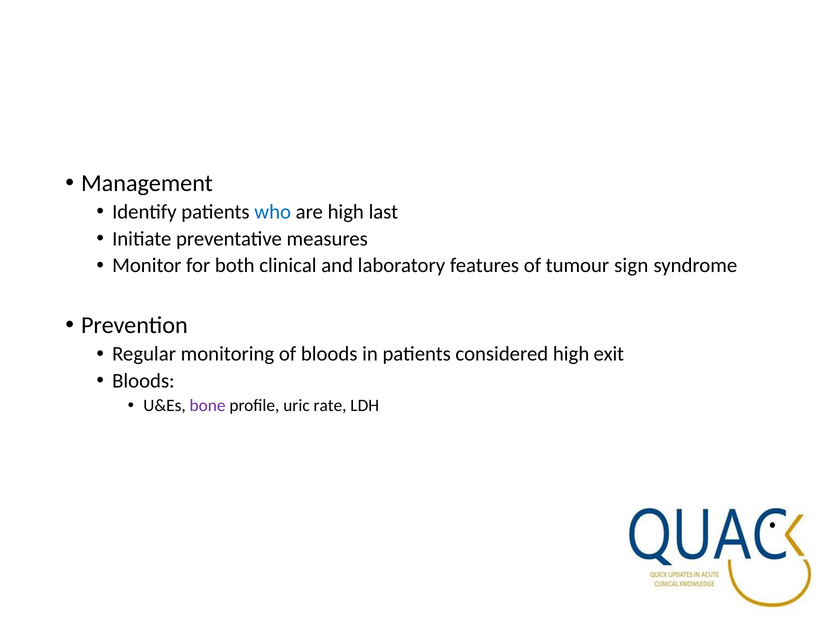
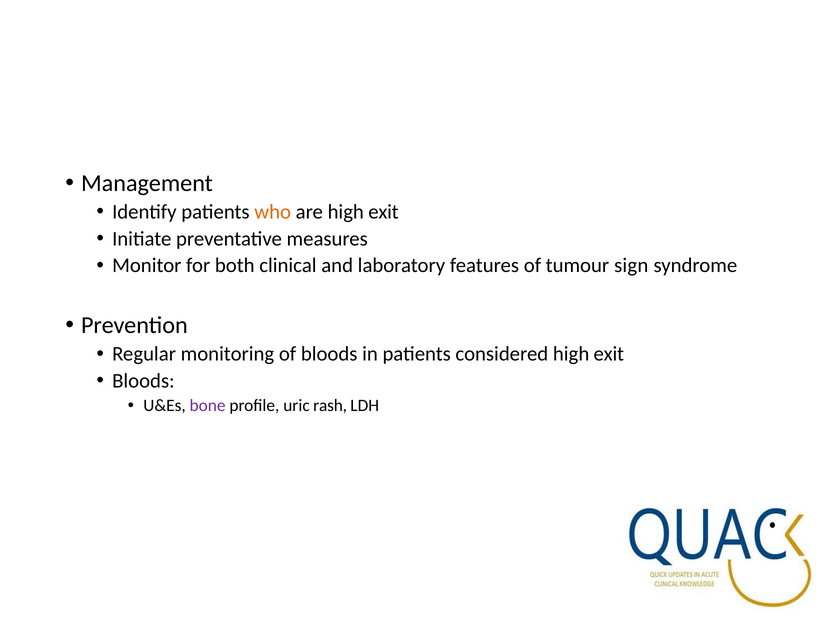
who colour: blue -> orange
are high last: last -> exit
rate: rate -> rash
